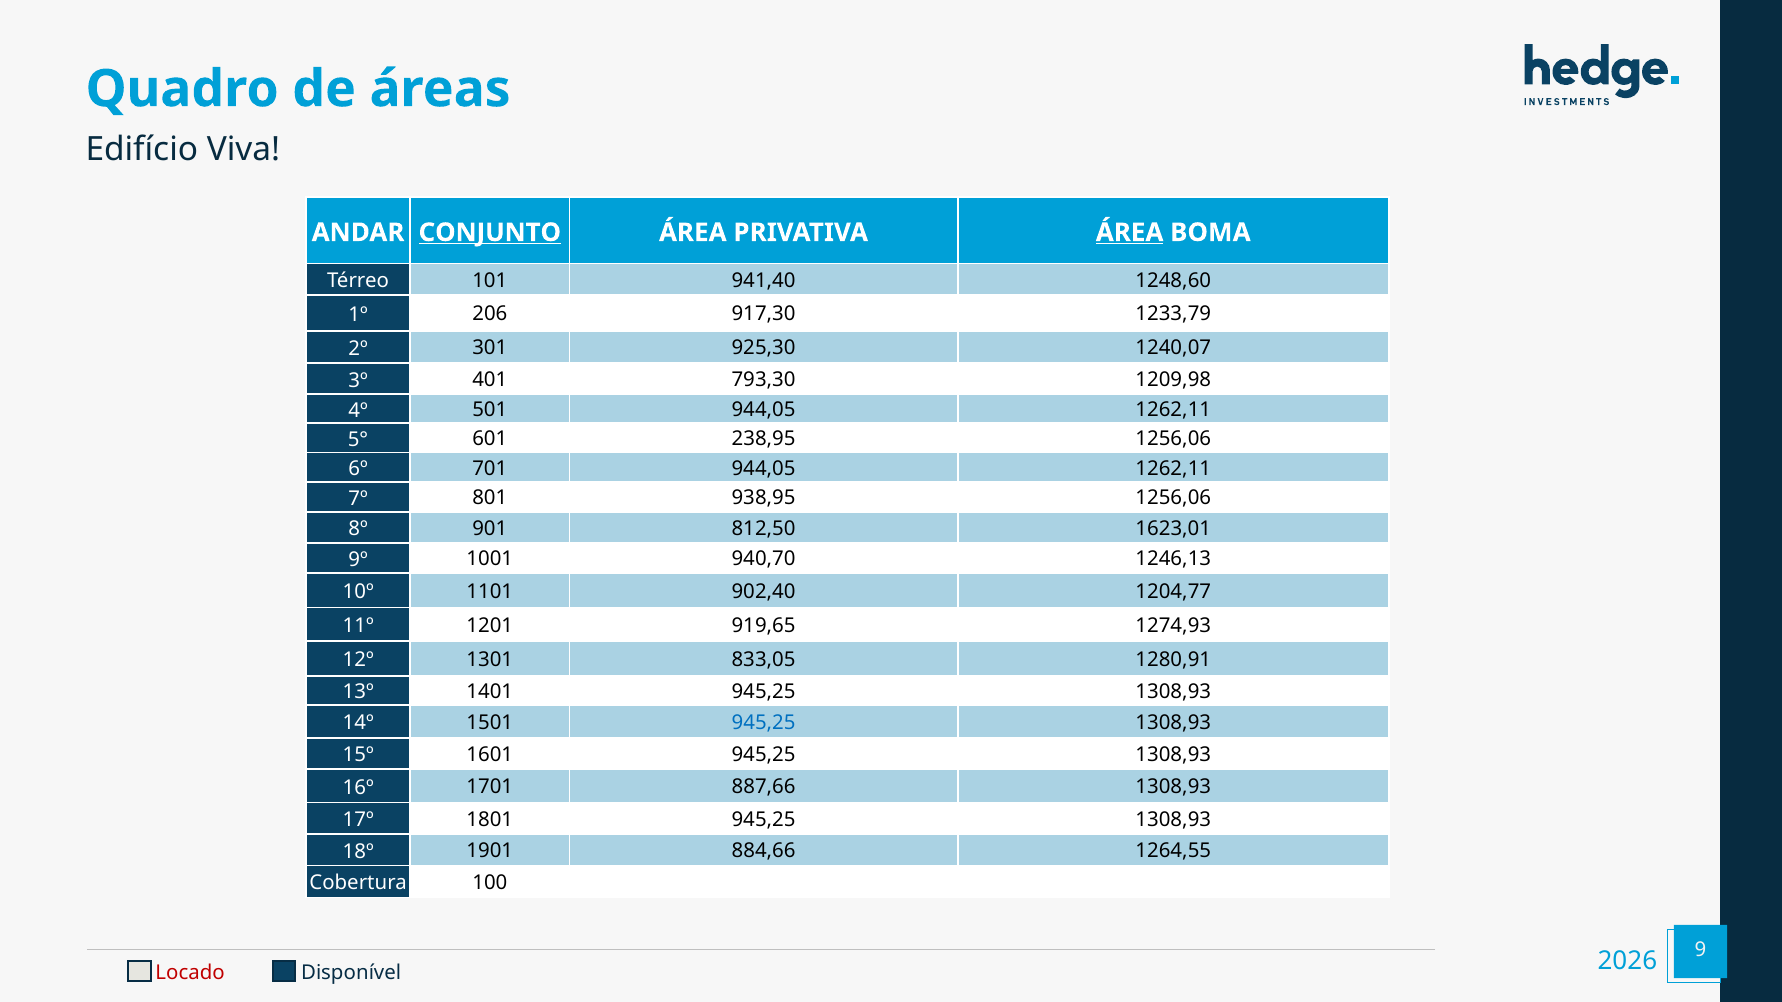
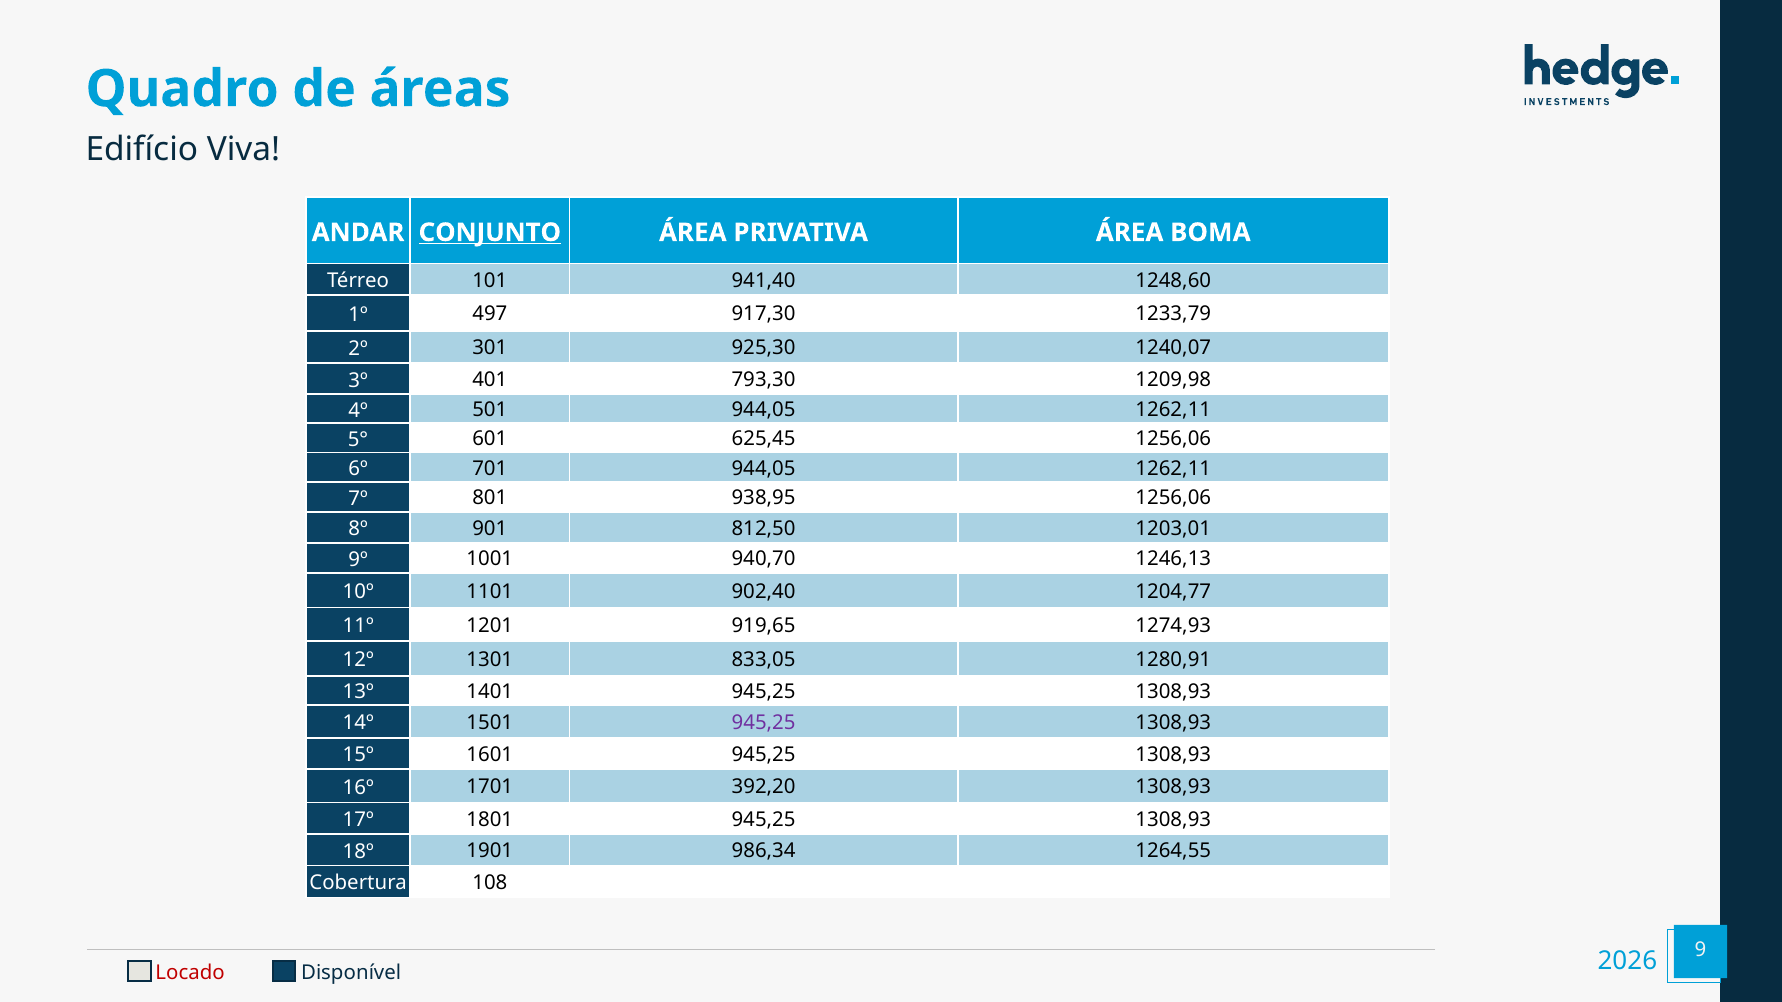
ÁREA at (1130, 233) underline: present -> none
206: 206 -> 497
238,95: 238,95 -> 625,45
1623,01: 1623,01 -> 1203,01
945,25 at (764, 723) colour: blue -> purple
887,66: 887,66 -> 392,20
884,66: 884,66 -> 986,34
100: 100 -> 108
